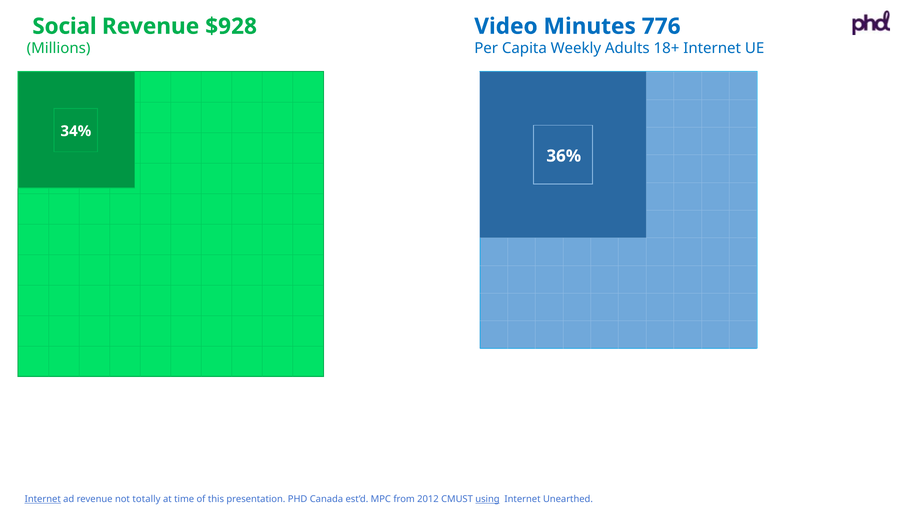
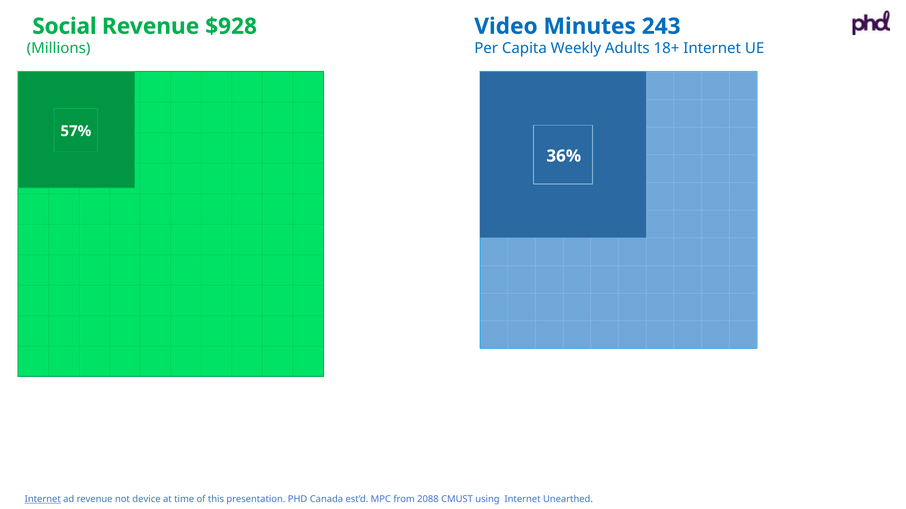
776: 776 -> 243
34%: 34% -> 57%
totally: totally -> device
2012: 2012 -> 2088
using underline: present -> none
